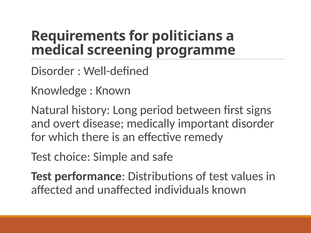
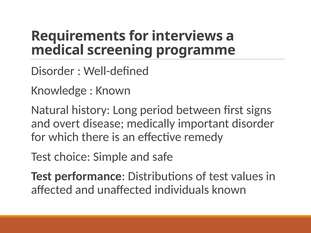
politicians: politicians -> interviews
